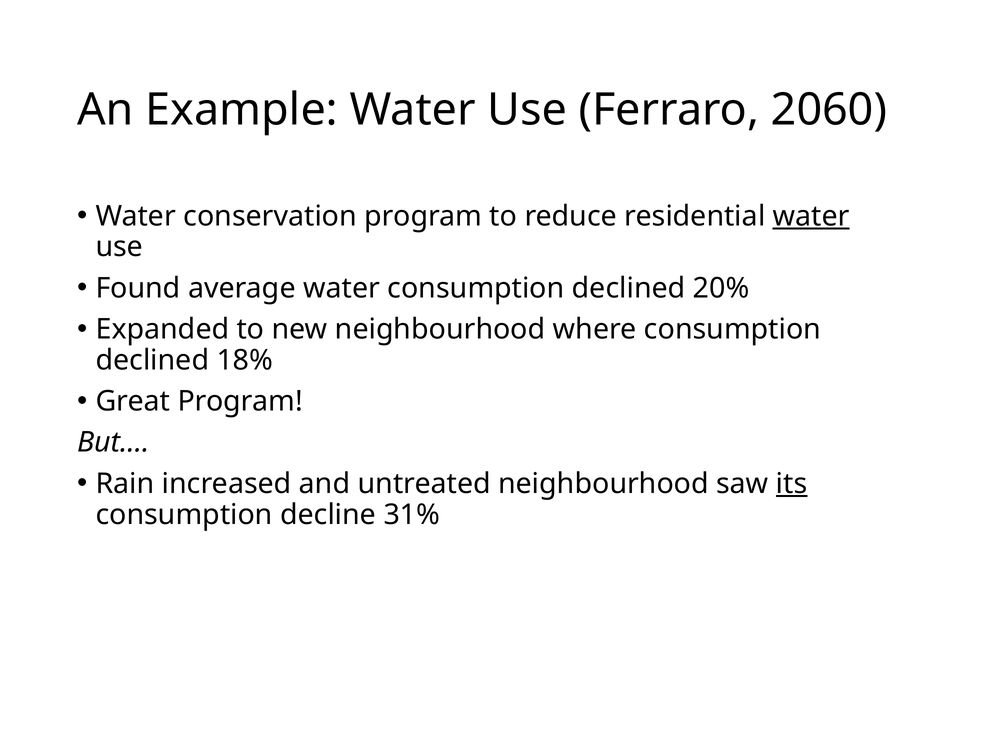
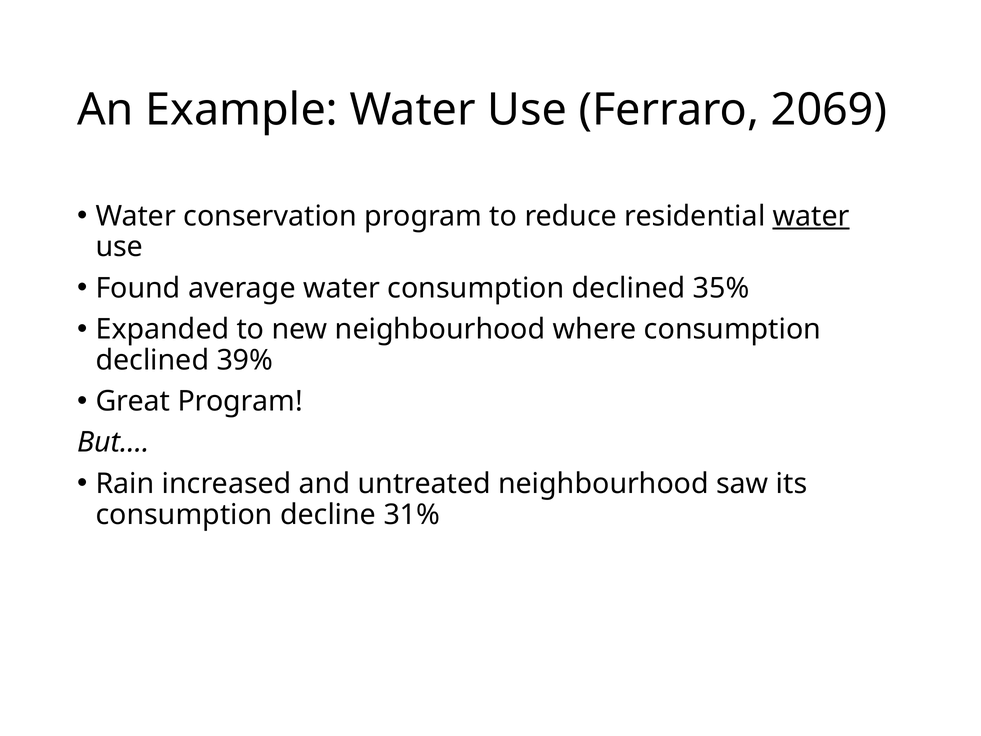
2060: 2060 -> 2069
20%: 20% -> 35%
18%: 18% -> 39%
its underline: present -> none
